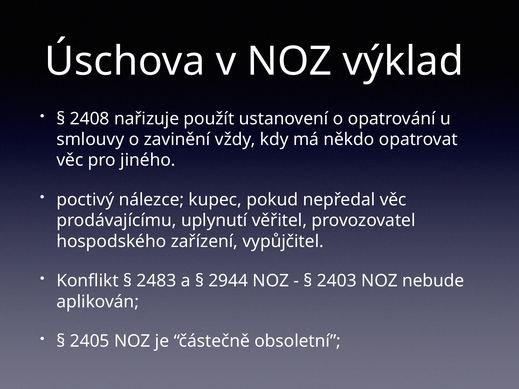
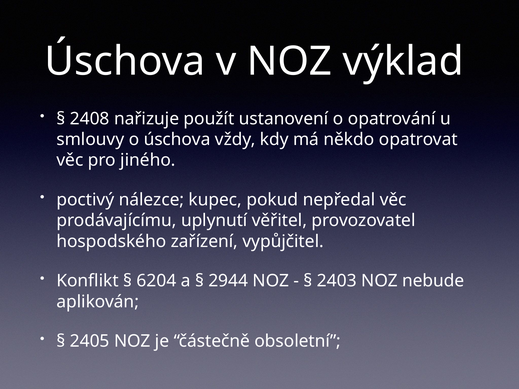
o zavinění: zavinění -> úschova
2483: 2483 -> 6204
